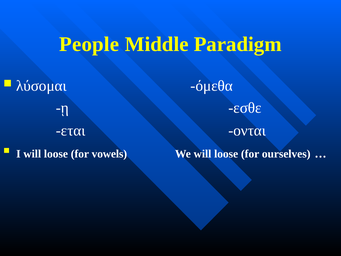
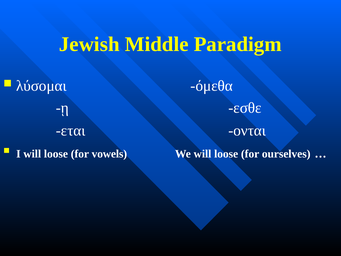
People: People -> Jewish
